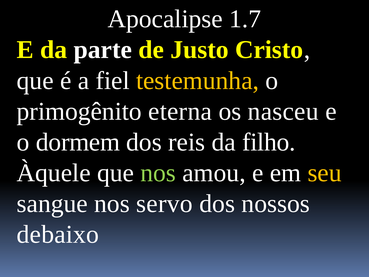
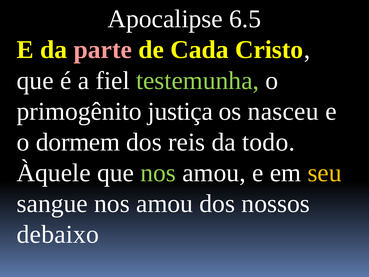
1.7: 1.7 -> 6.5
parte colour: white -> pink
Justo: Justo -> Cada
testemunha colour: yellow -> light green
eterna: eterna -> justiça
filho: filho -> todo
sangue nos servo: servo -> amou
